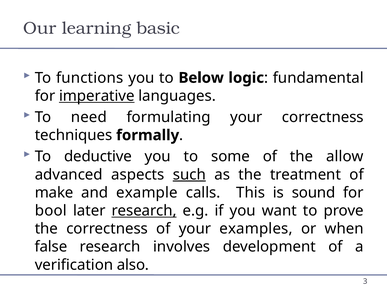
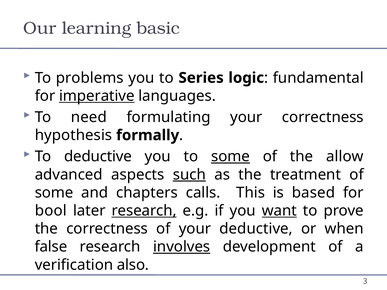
functions: functions -> problems
Below: Below -> Series
techniques: techniques -> hypothesis
some at (231, 157) underline: none -> present
make at (54, 193): make -> some
example: example -> chapters
sound: sound -> based
want underline: none -> present
your examples: examples -> deductive
involves underline: none -> present
